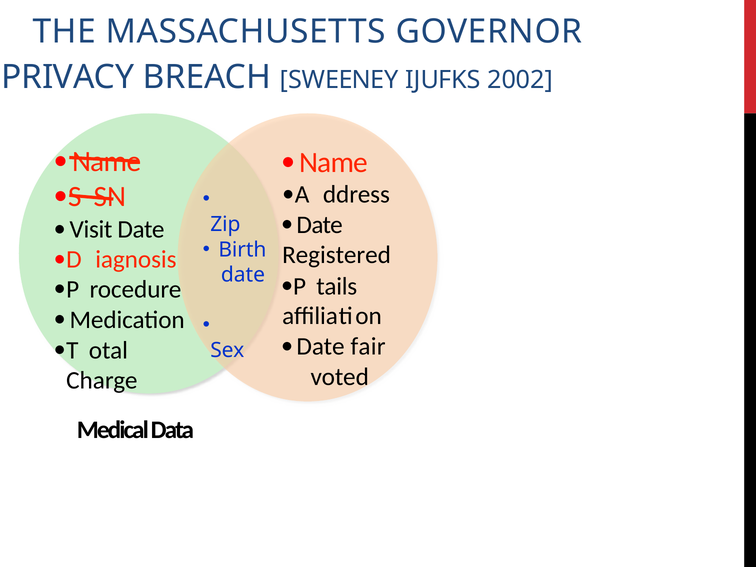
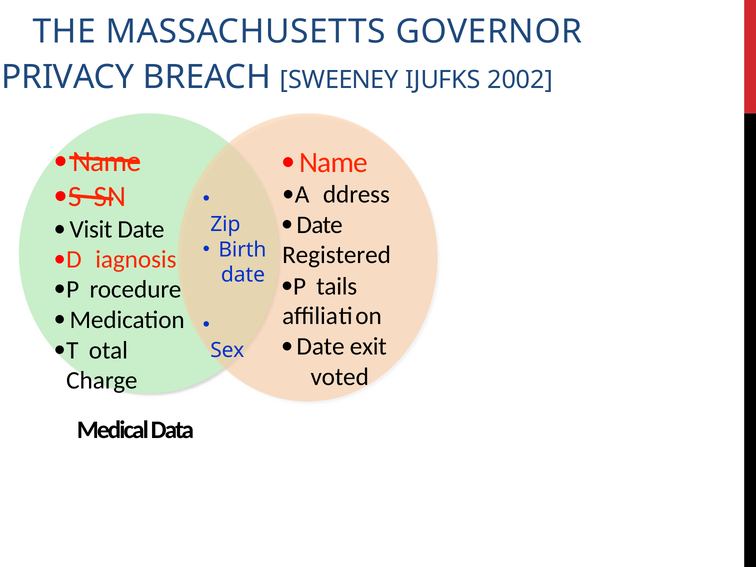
fair: fair -> exit
